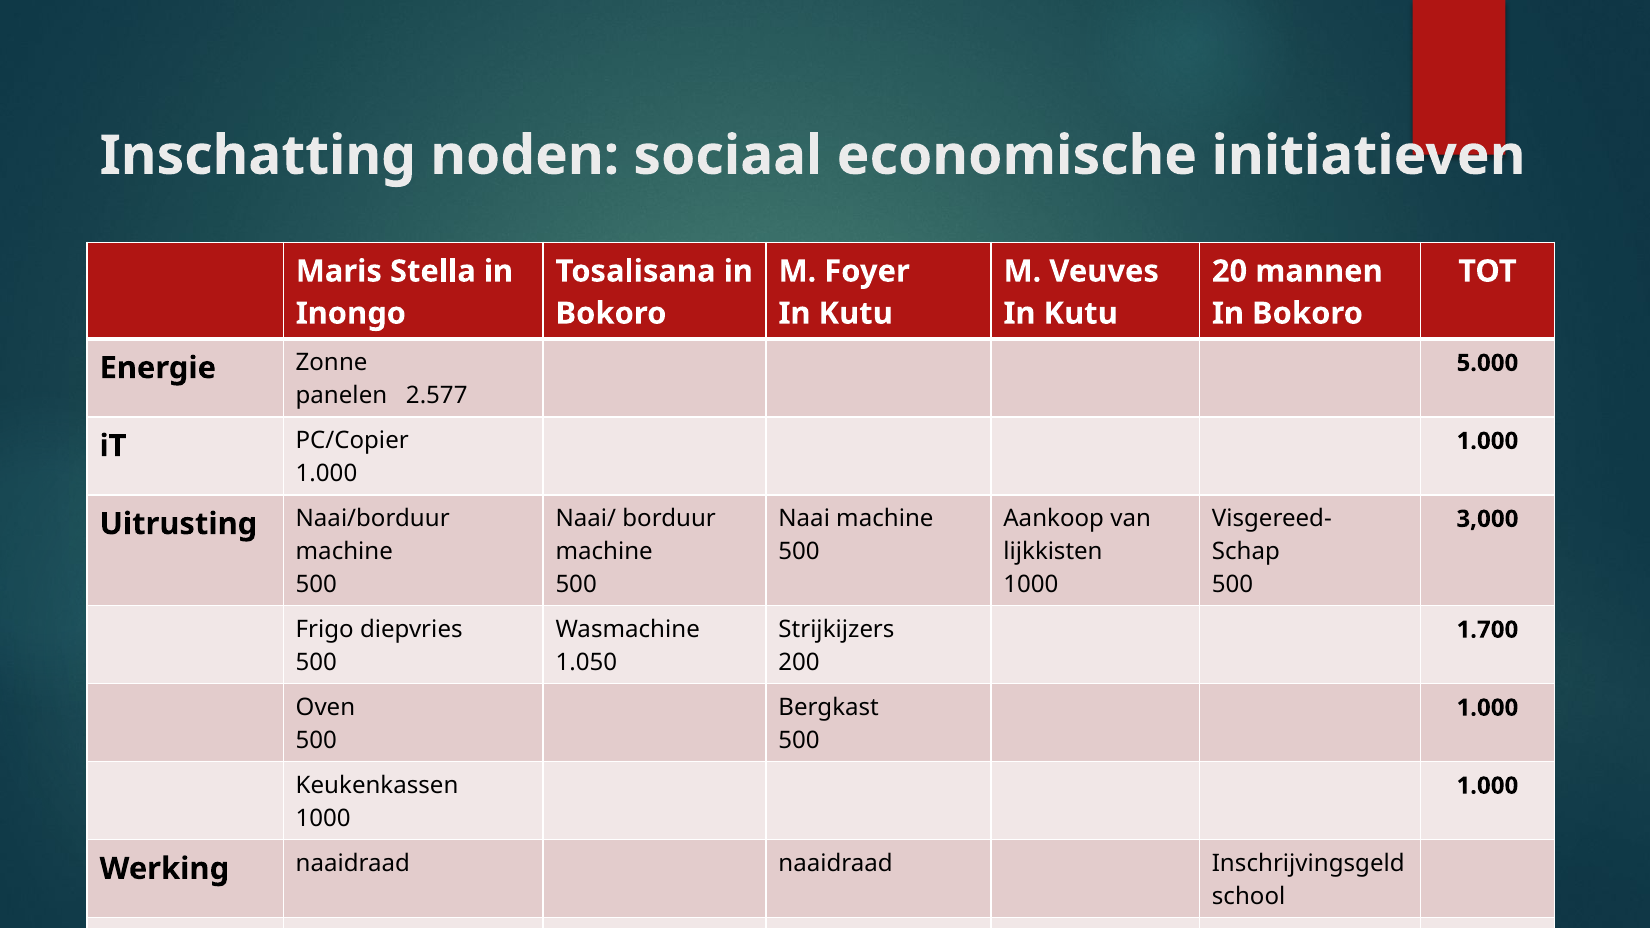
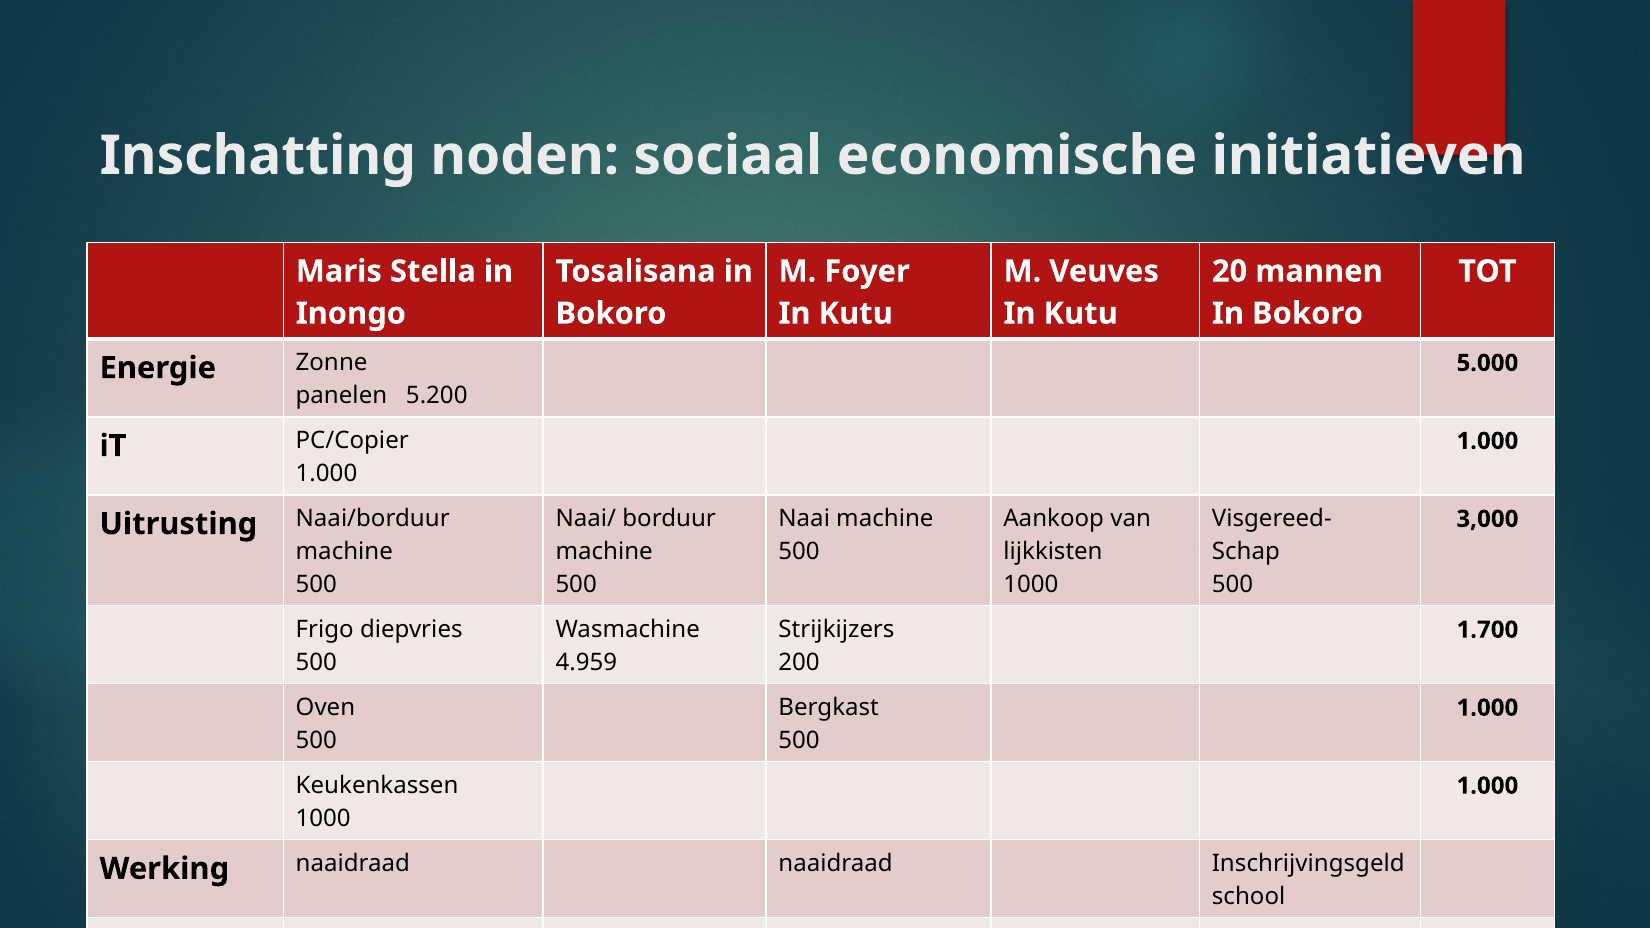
2.577: 2.577 -> 5.200
1.050: 1.050 -> 4.959
